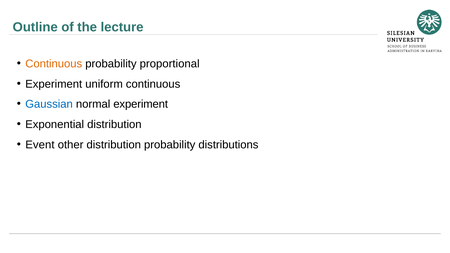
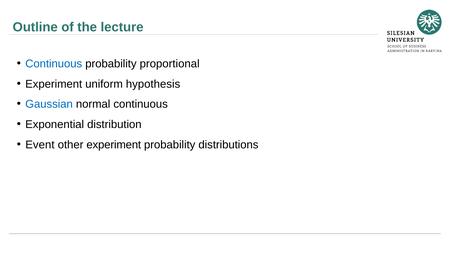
Continuous at (54, 64) colour: orange -> blue
uniform continuous: continuous -> hypothesis
normal experiment: experiment -> continuous
other distribution: distribution -> experiment
